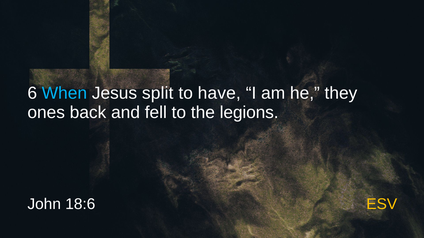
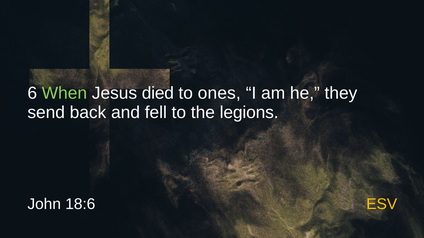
When colour: light blue -> light green
split: split -> died
have: have -> ones
ones: ones -> send
